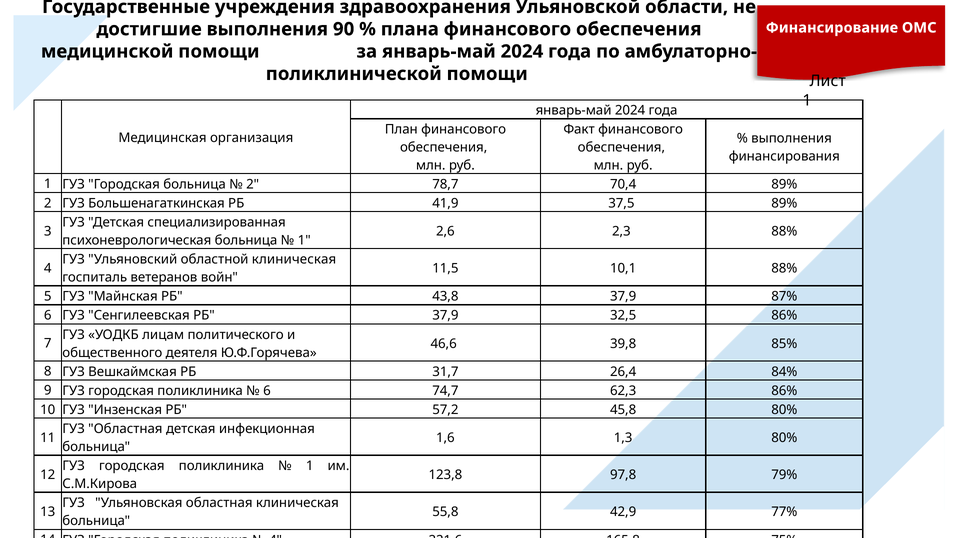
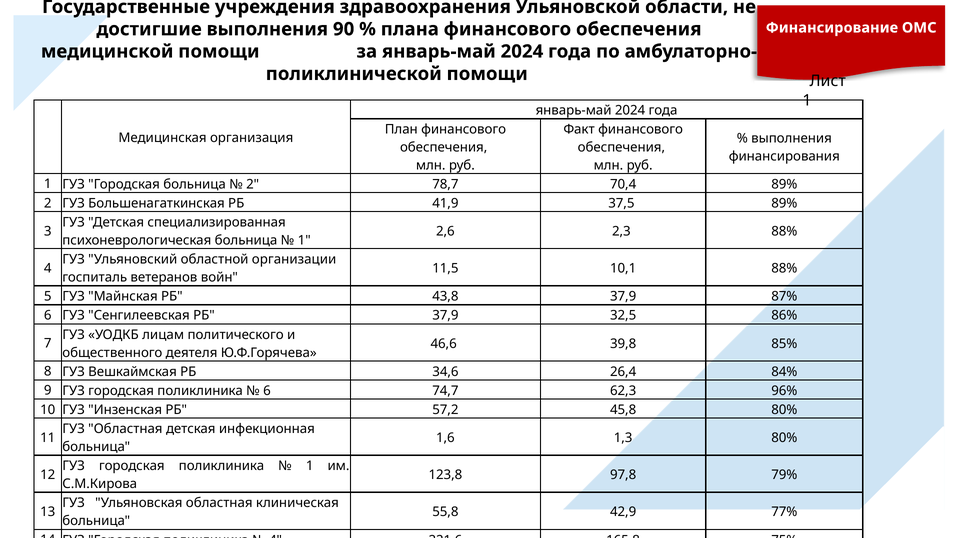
областной клиническая: клиническая -> организации
31,7: 31,7 -> 34,6
62,3 86%: 86% -> 96%
